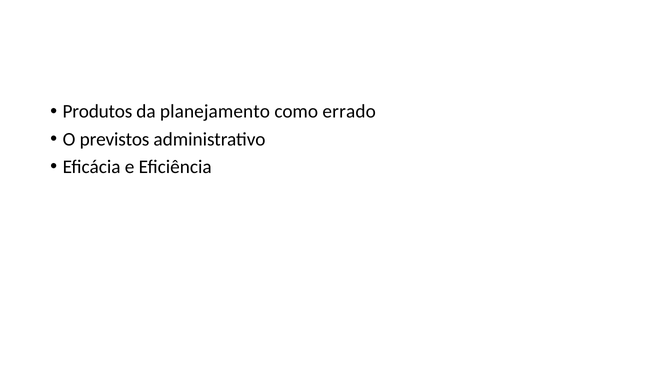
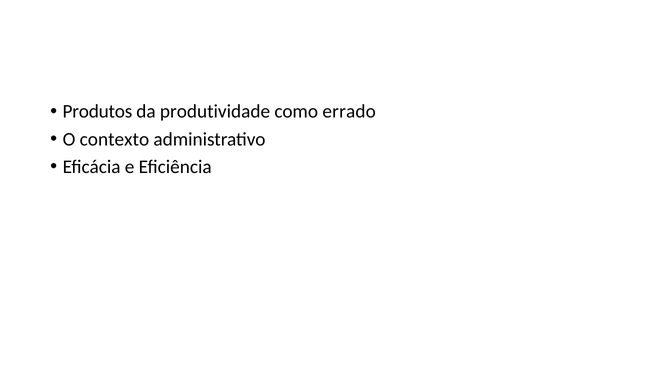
planejamento: planejamento -> produtividade
previstos: previstos -> contexto
